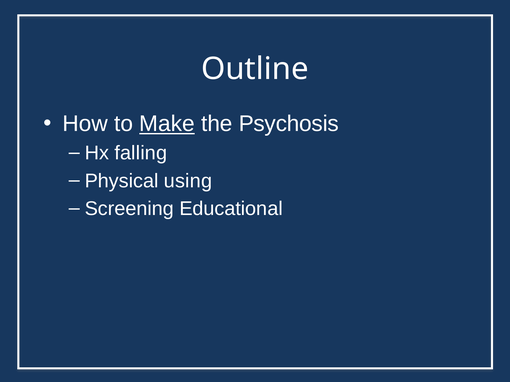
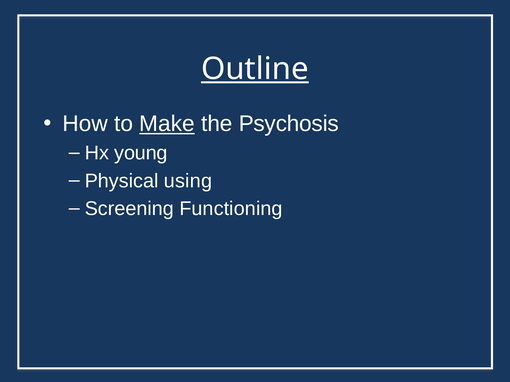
Outline underline: none -> present
falling: falling -> young
Educational: Educational -> Functioning
